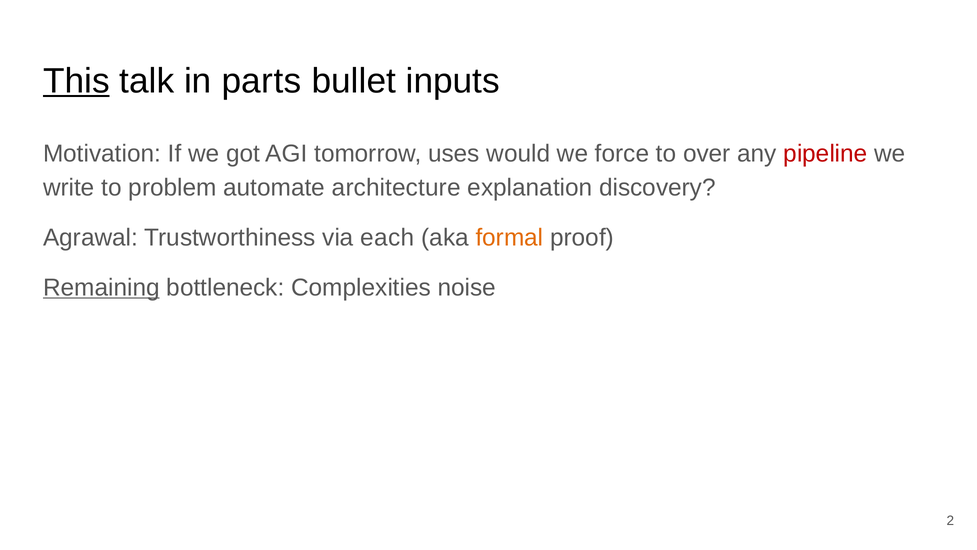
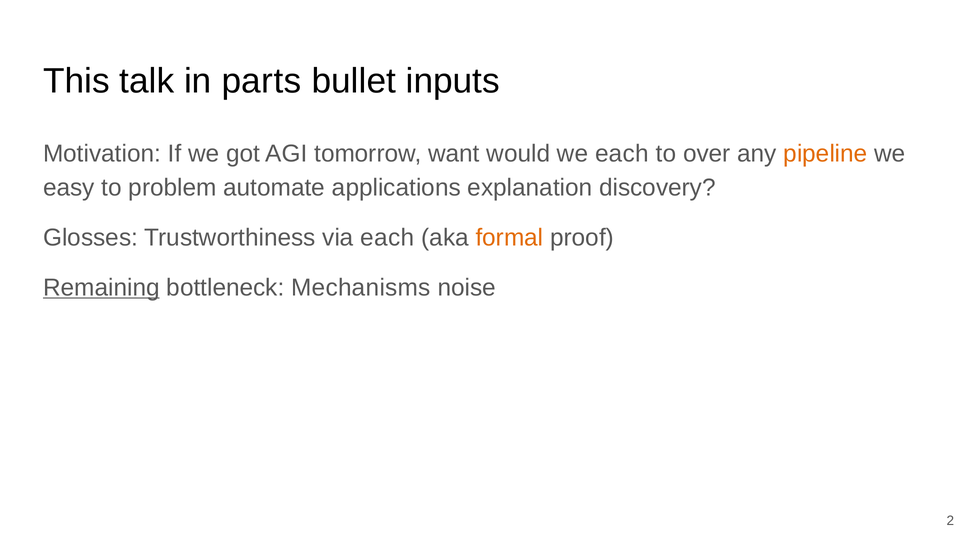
This underline: present -> none
uses: uses -> want
we force: force -> each
pipeline colour: red -> orange
write: write -> easy
architecture: architecture -> applications
Agrawal: Agrawal -> Glosses
Complexities: Complexities -> Mechanisms
